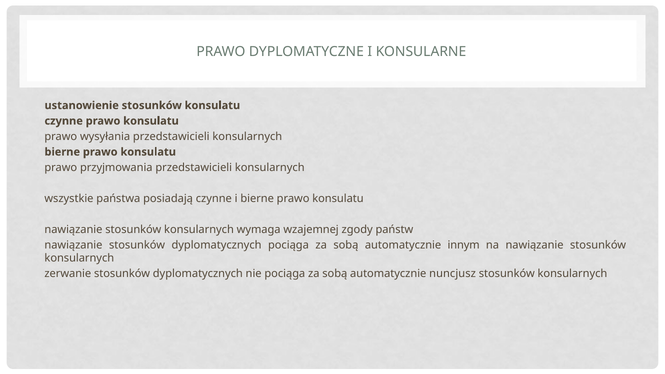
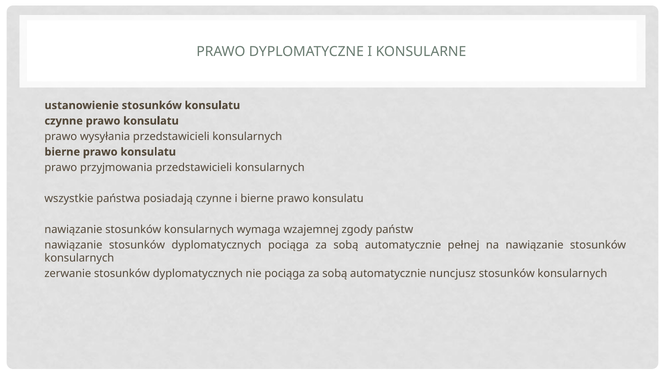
innym: innym -> pełnej
